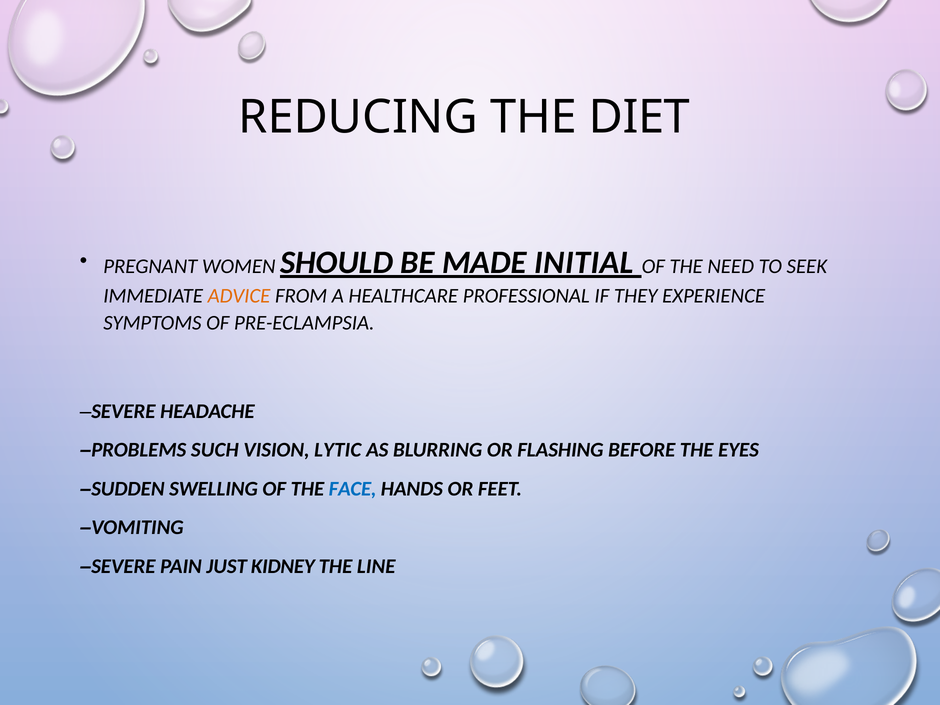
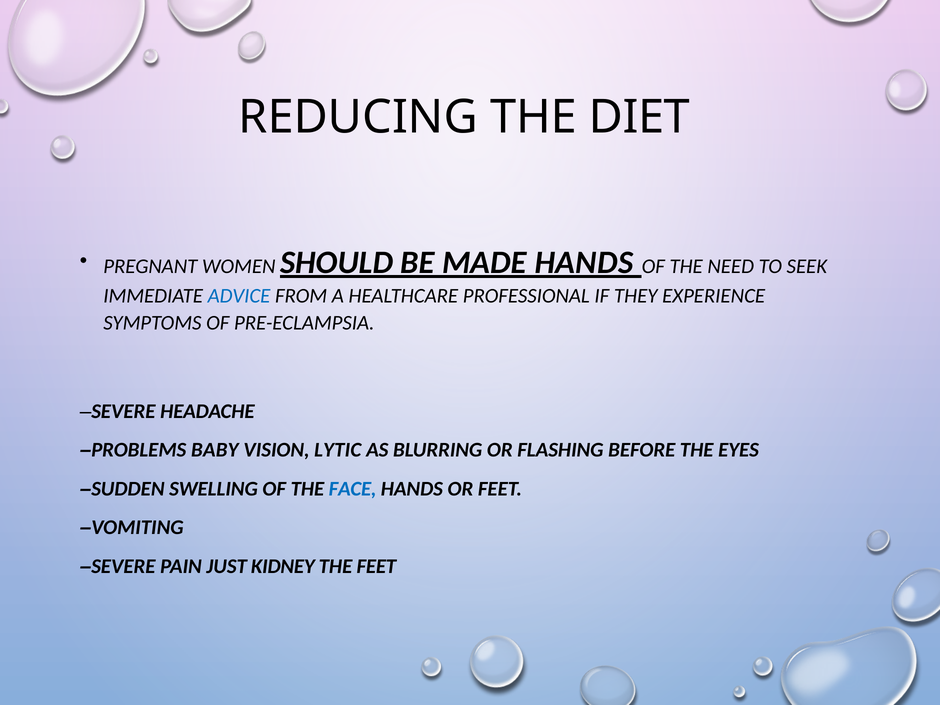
MADE INITIAL: INITIAL -> HANDS
ADVICE colour: orange -> blue
SUCH: SUCH -> BABY
THE LINE: LINE -> FEET
